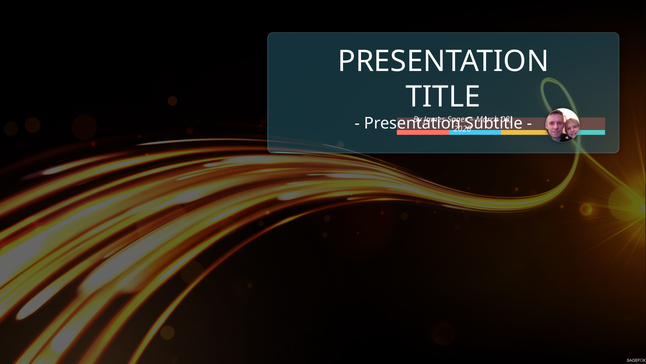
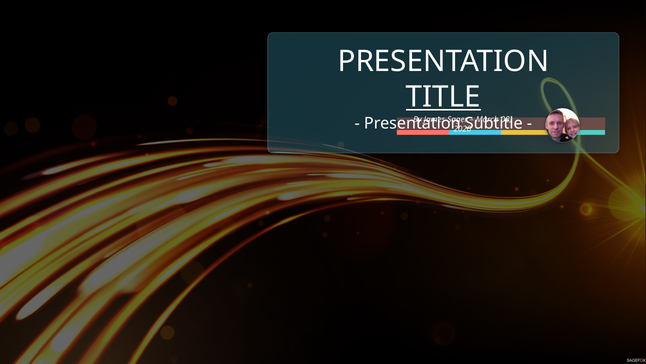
TITLE underline: none -> present
